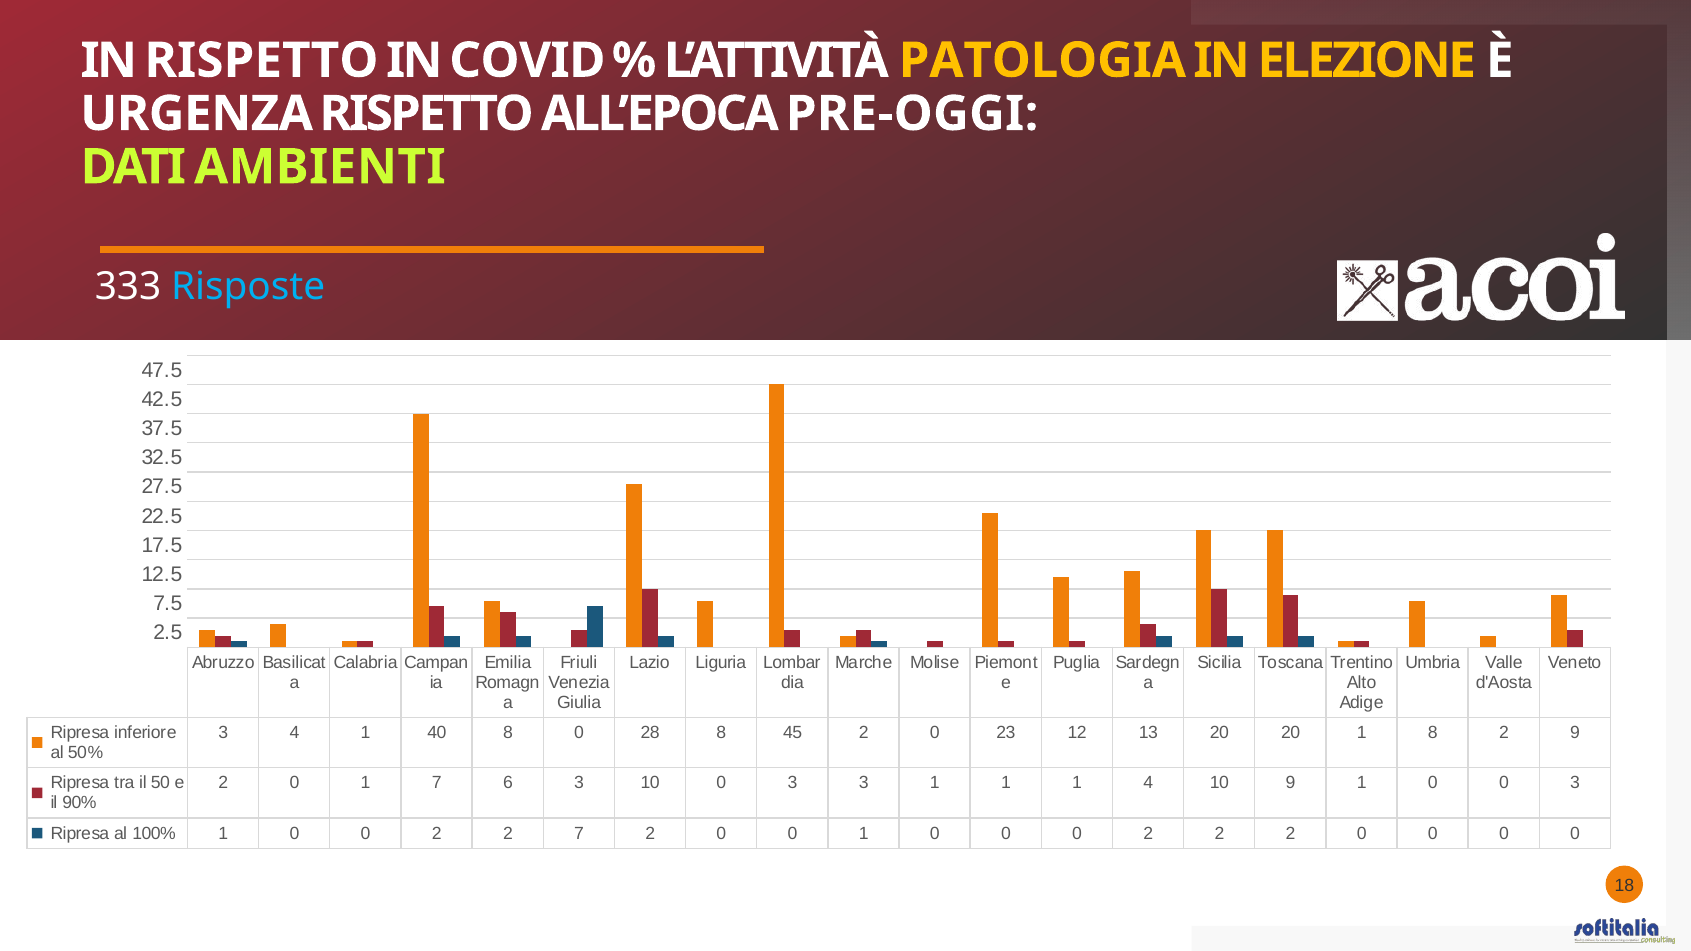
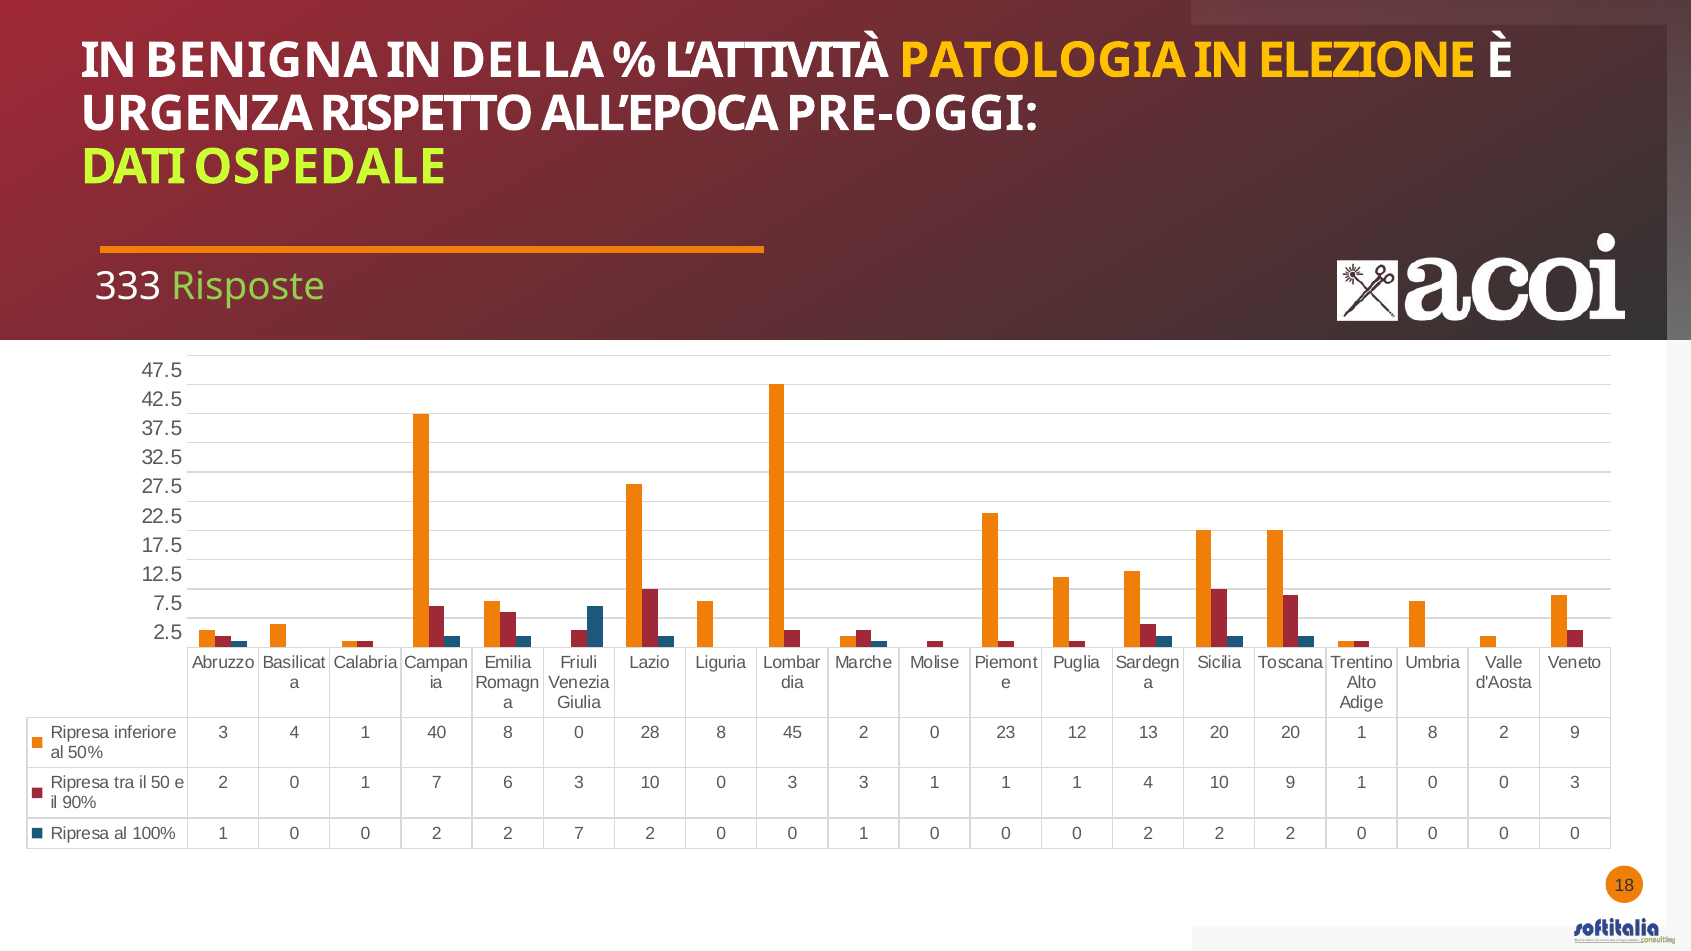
IN RISPETTO: RISPETTO -> BENIGNA
COVID: COVID -> DELLA
AMBIENTI: AMBIENTI -> OSPEDALE
Risposte colour: light blue -> light green
